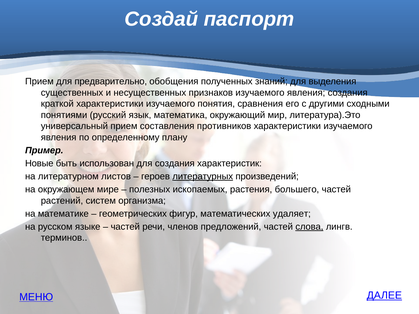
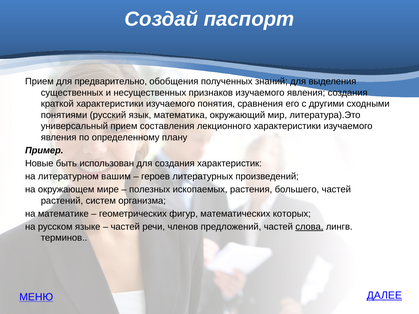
противников: противников -> лекционного
листов: листов -> вашим
литературных underline: present -> none
удаляет: удаляет -> которых
